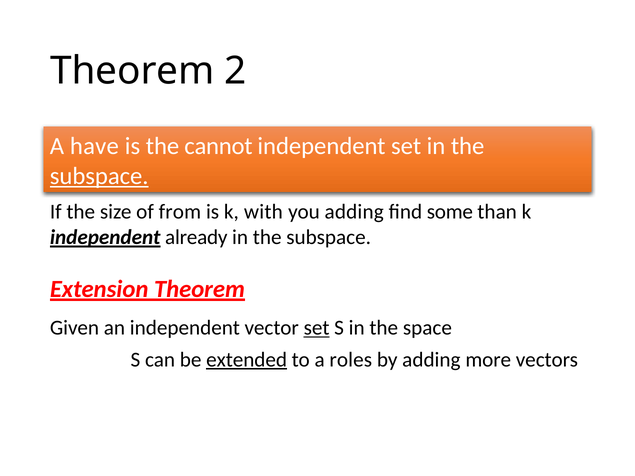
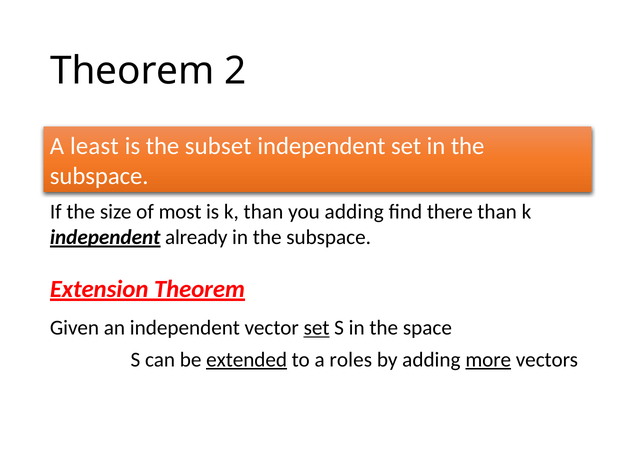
have: have -> least
cannot: cannot -> subset
subspace at (99, 176) underline: present -> none
from: from -> most
k with: with -> than
some: some -> there
more underline: none -> present
